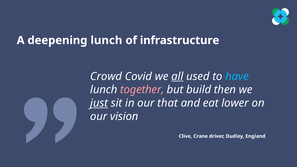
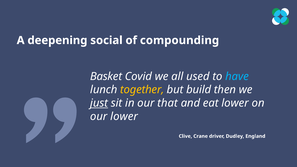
deepening lunch: lunch -> social
infrastructure: infrastructure -> compounding
Crowd: Crowd -> Basket
all underline: present -> none
together colour: pink -> yellow
our vision: vision -> lower
